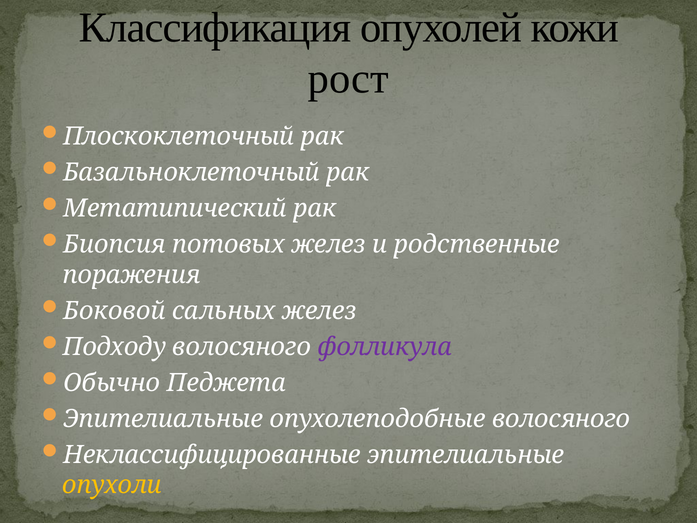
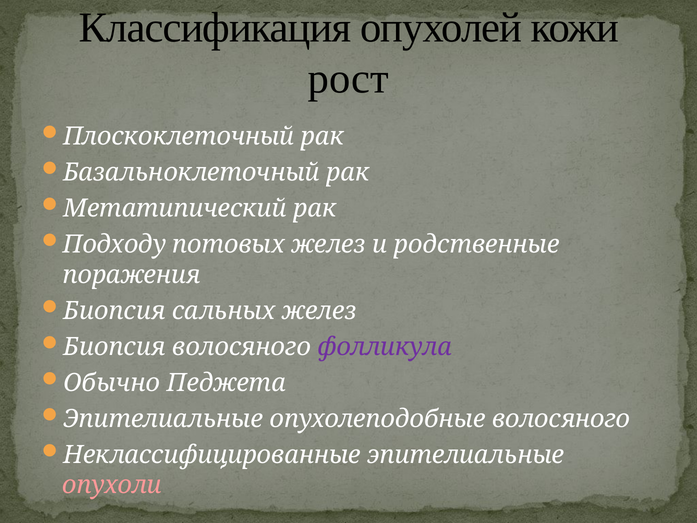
Биопсия: Биопсия -> Подходу
Боковой at (114, 311): Боковой -> Биопсия
Подходу at (115, 347): Подходу -> Биопсия
опухоли colour: yellow -> pink
